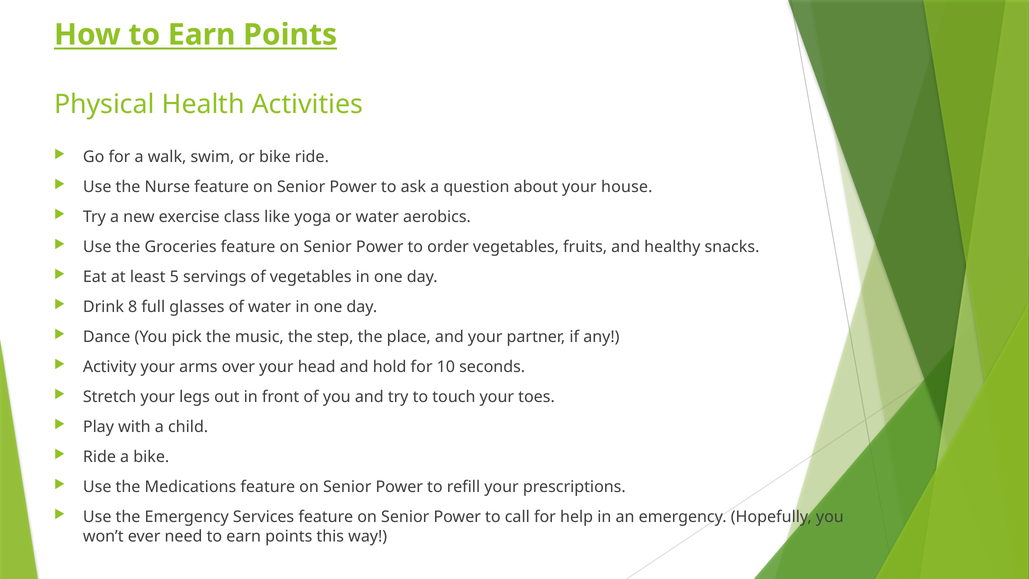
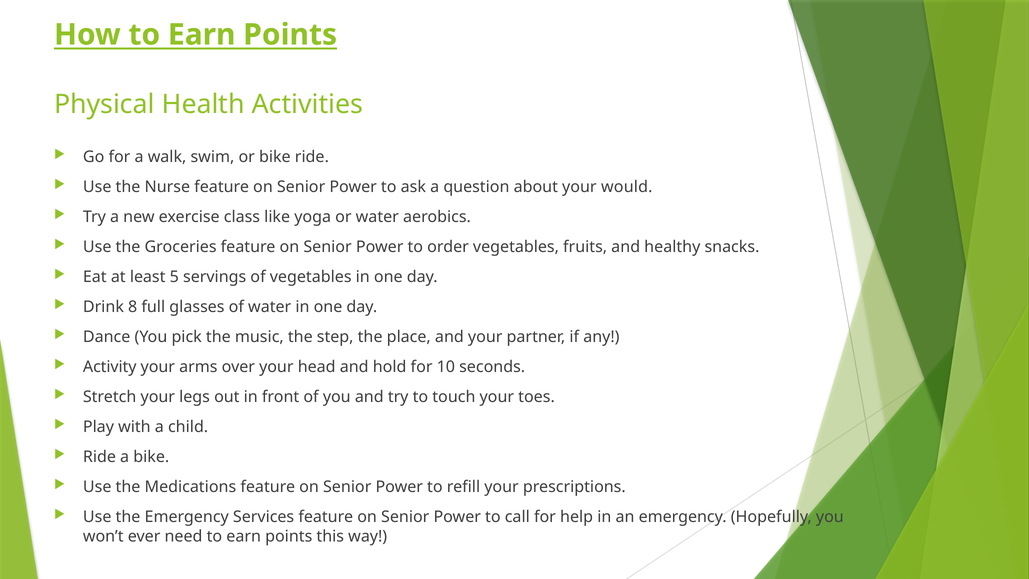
house: house -> would
